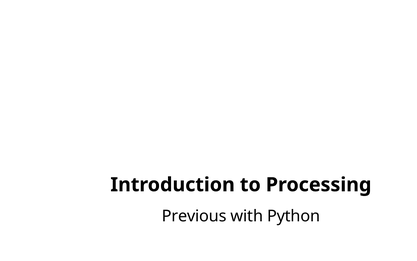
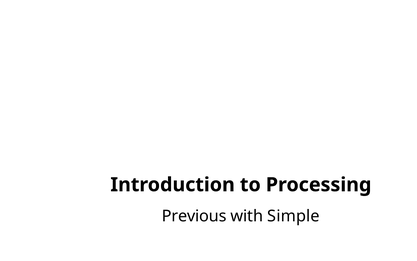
Python: Python -> Simple
